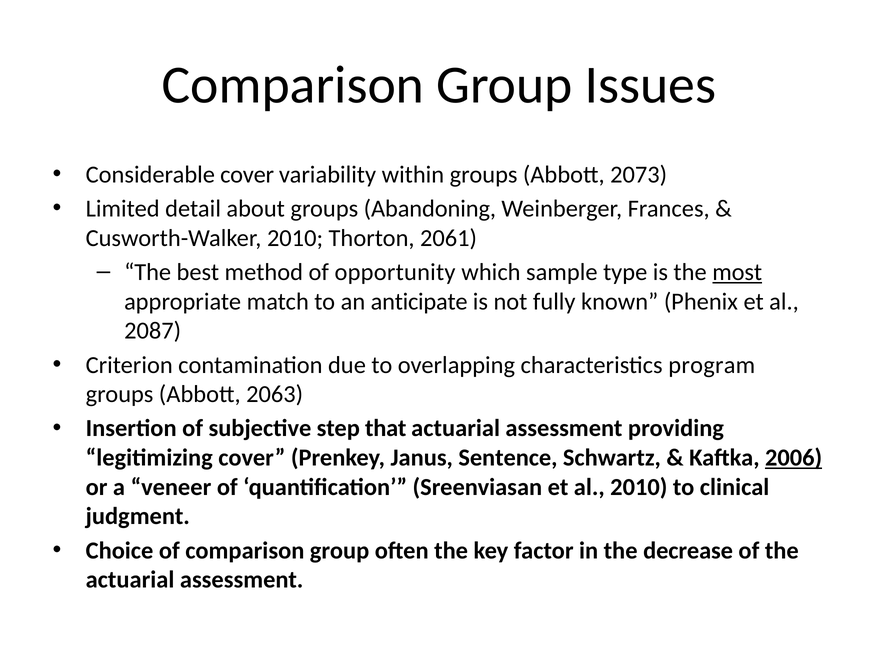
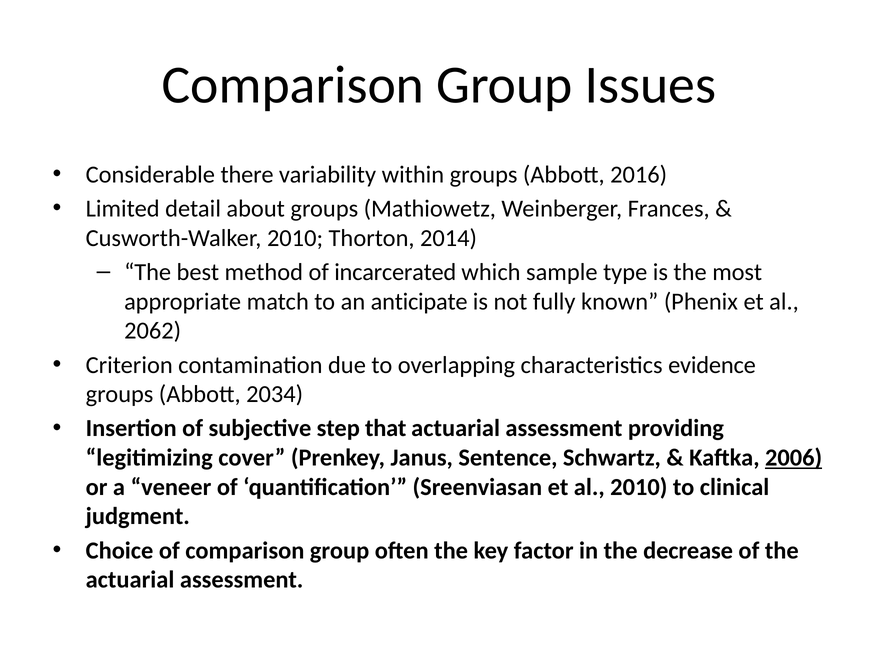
Considerable cover: cover -> there
2073: 2073 -> 2016
Abandoning: Abandoning -> Mathiowetz
2061: 2061 -> 2014
opportunity: opportunity -> incarcerated
most underline: present -> none
2087: 2087 -> 2062
program: program -> evidence
2063: 2063 -> 2034
